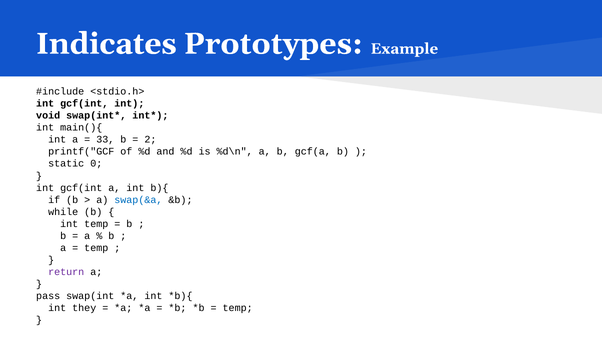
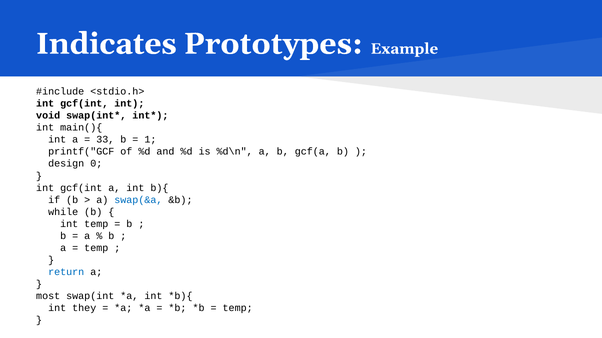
2: 2 -> 1
static: static -> design
return colour: purple -> blue
pass: pass -> most
